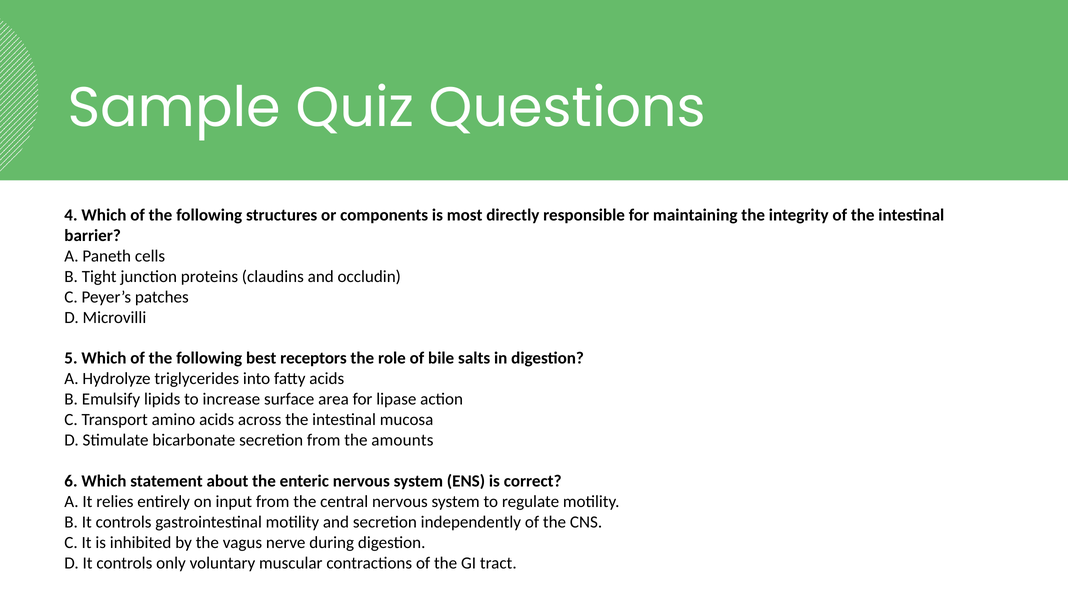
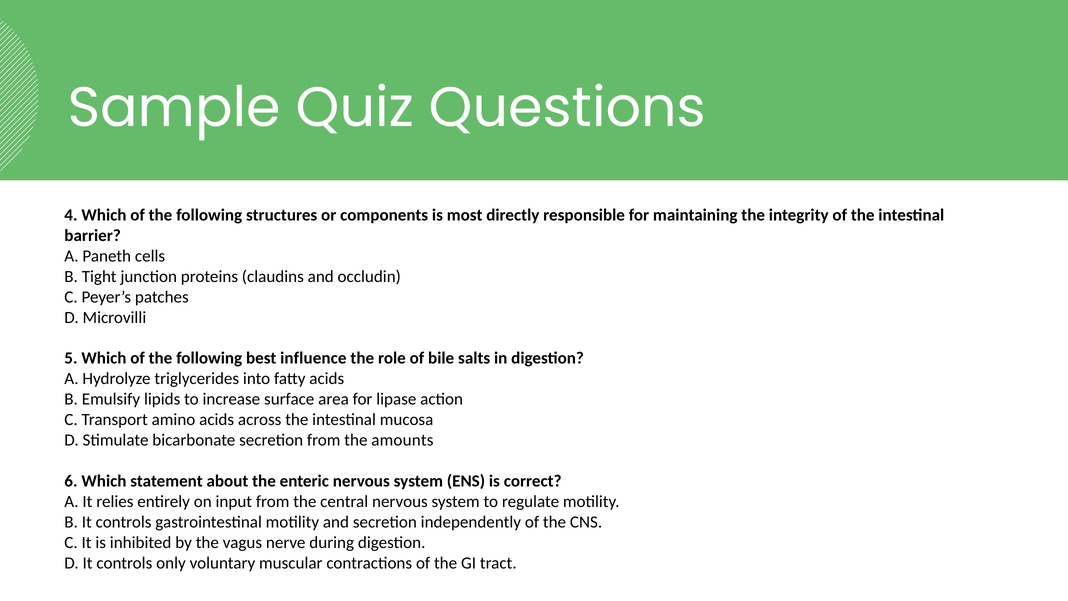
receptors: receptors -> influence
